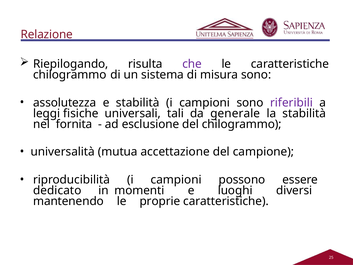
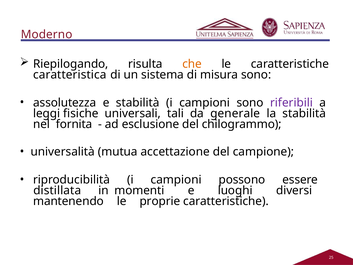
Relazione: Relazione -> Moderno
che colour: purple -> orange
chilogrammo at (70, 75): chilogrammo -> caratteristica
dedicato: dedicato -> distillata
